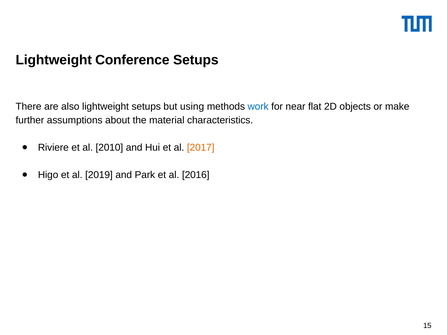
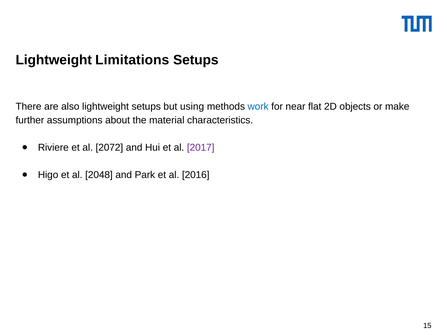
Conference: Conference -> Limitations
2010: 2010 -> 2072
2017 colour: orange -> purple
2019: 2019 -> 2048
